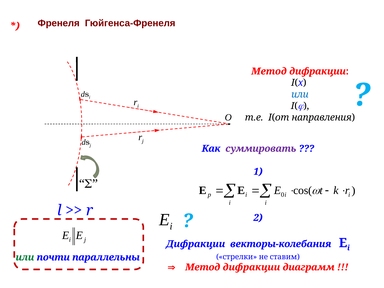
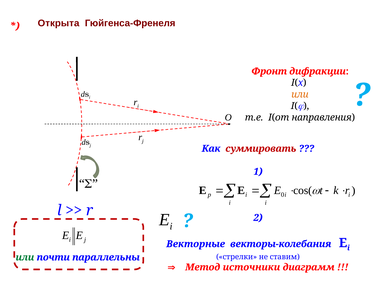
Френеля: Френеля -> Открыта
Метод at (269, 71): Метод -> Фронт
или at (300, 94) colour: blue -> orange
суммировать colour: purple -> red
Дифракции at (196, 244): Дифракции -> Векторные
дифракции at (251, 267): дифракции -> источники
